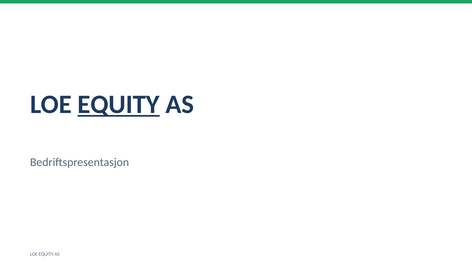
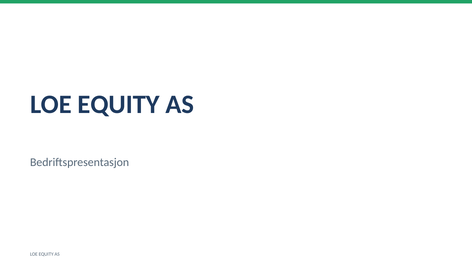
EQUITY at (119, 105) underline: present -> none
